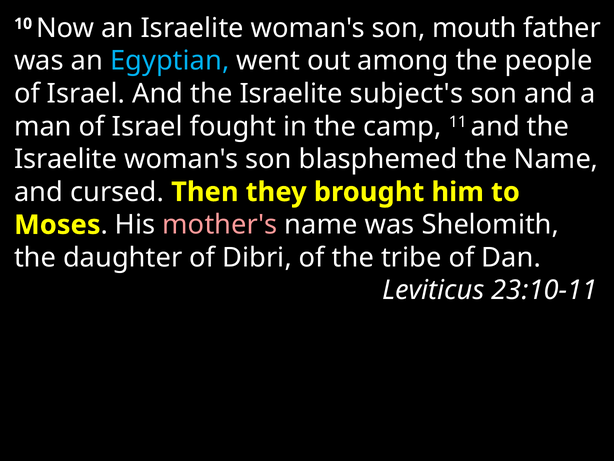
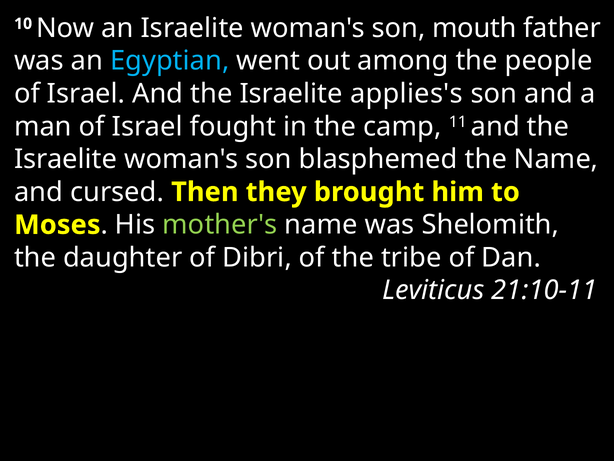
subject's: subject's -> applies's
mother's colour: pink -> light green
23:10-11: 23:10-11 -> 21:10-11
